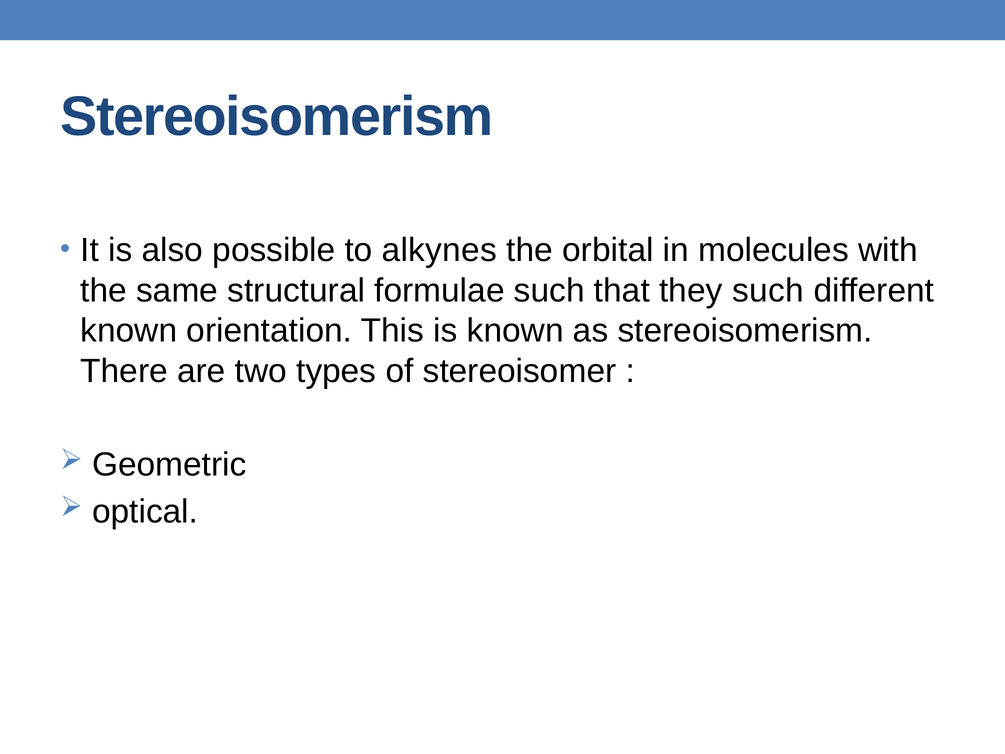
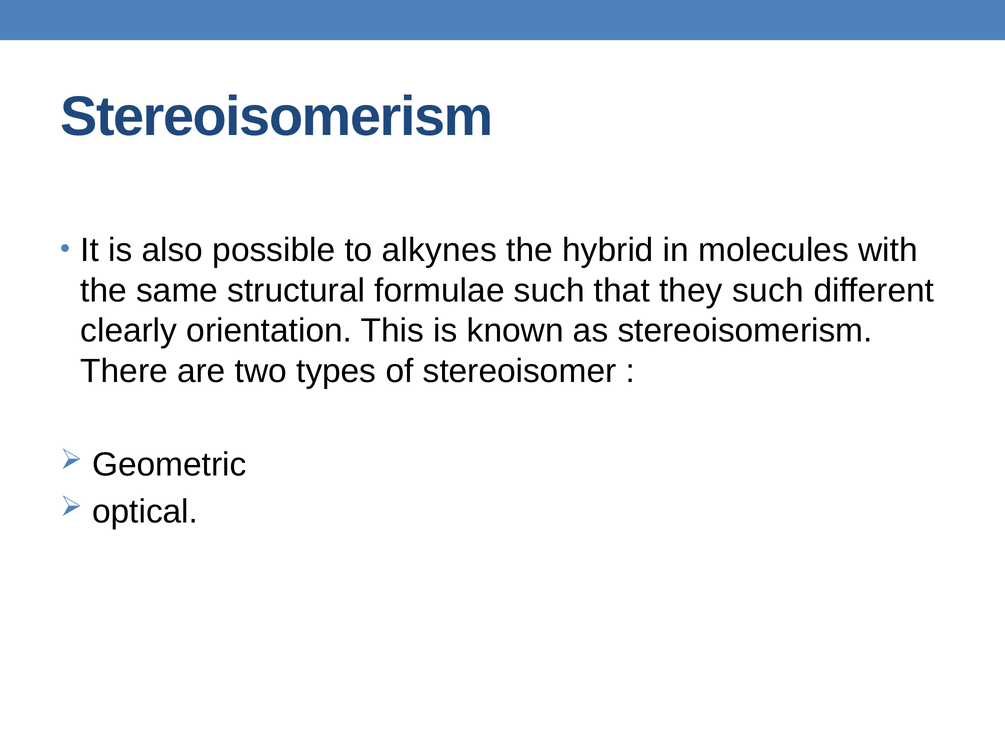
orbital: orbital -> hybrid
known at (129, 331): known -> clearly
